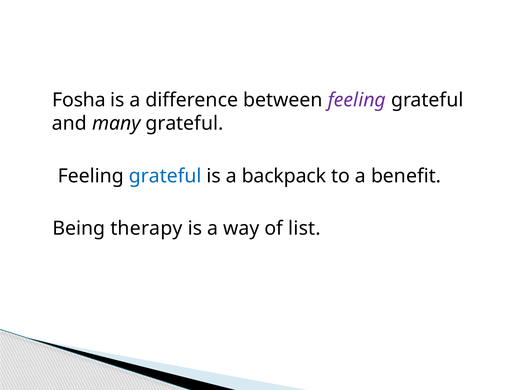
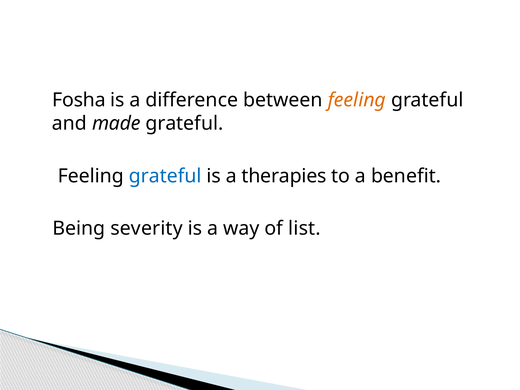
feeling at (357, 100) colour: purple -> orange
many: many -> made
backpack: backpack -> therapies
therapy: therapy -> severity
